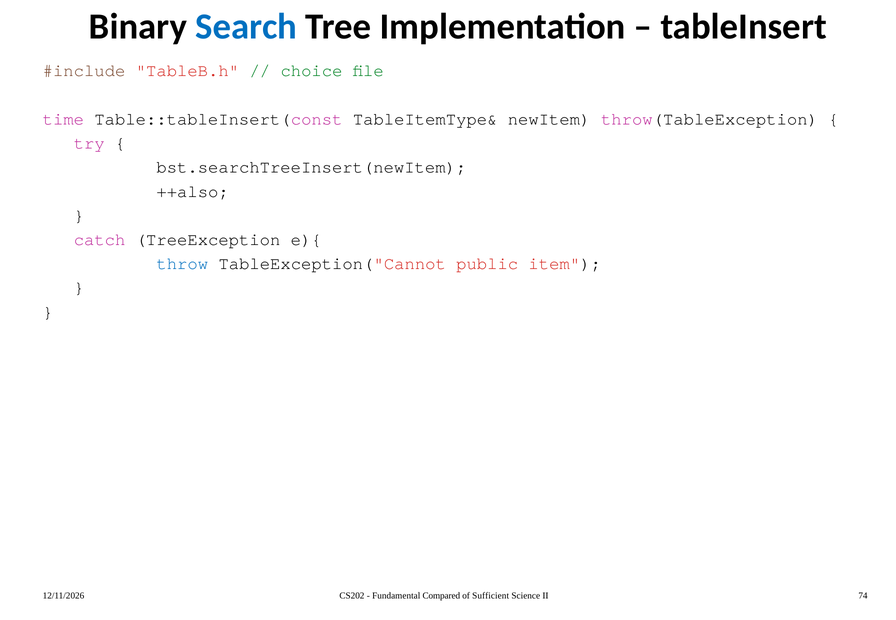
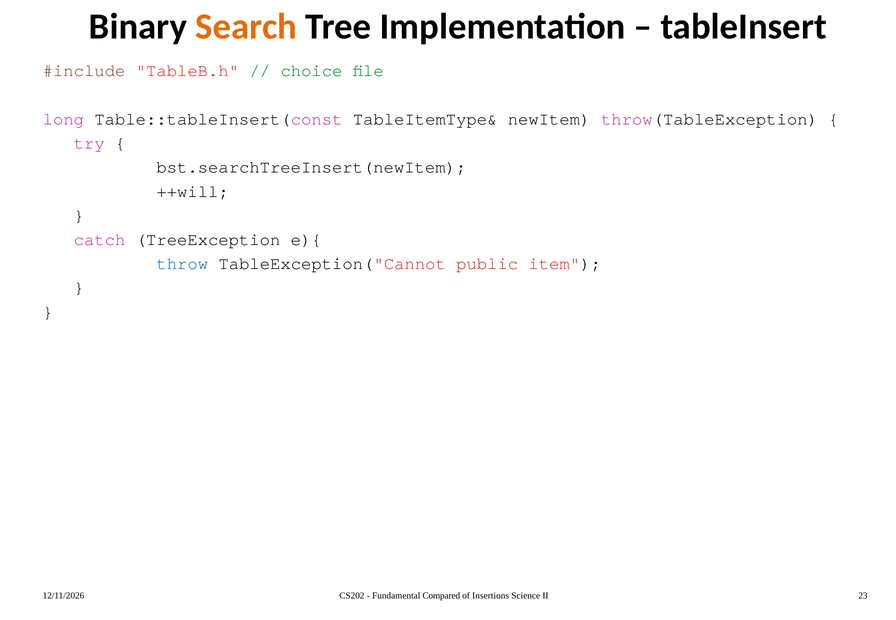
Search colour: blue -> orange
time: time -> long
++also: ++also -> ++will
Sufficient: Sufficient -> Insertions
74: 74 -> 23
